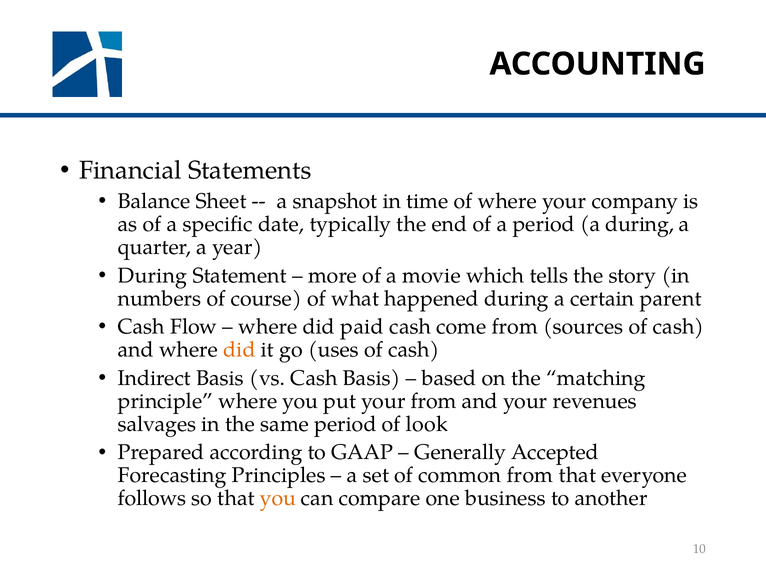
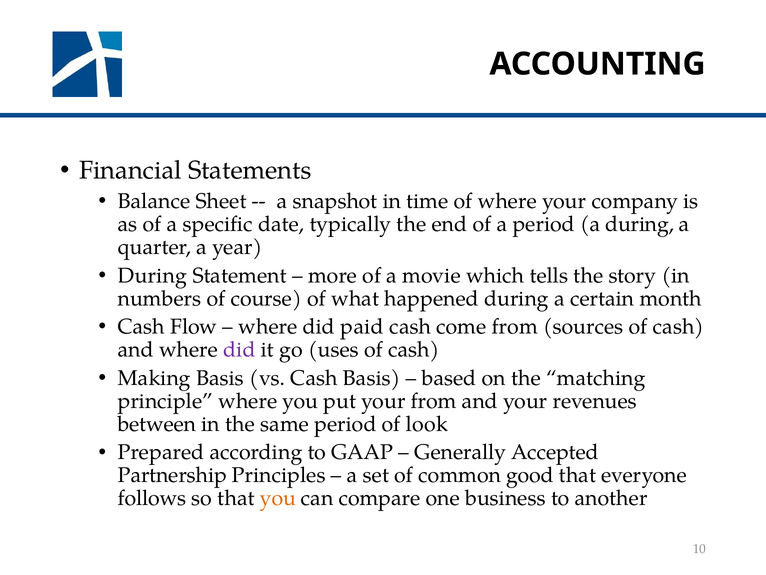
parent: parent -> month
did at (239, 349) colour: orange -> purple
Indirect: Indirect -> Making
salvages: salvages -> between
Forecasting: Forecasting -> Partnership
common from: from -> good
